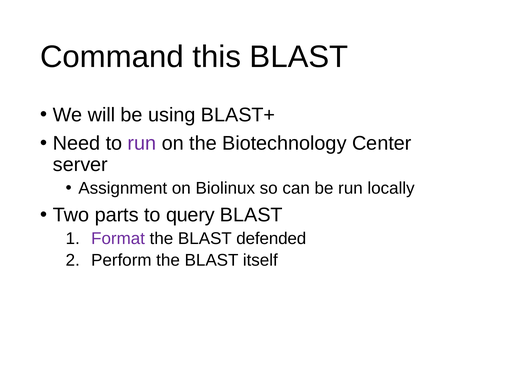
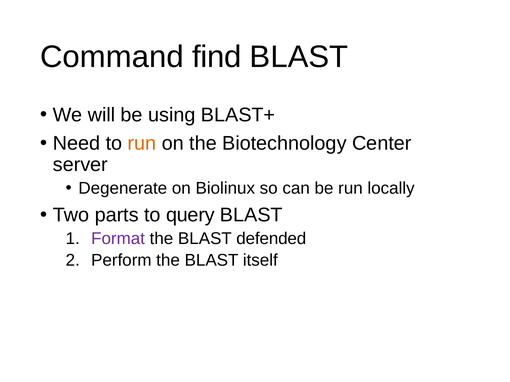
this: this -> find
run at (142, 143) colour: purple -> orange
Assignment: Assignment -> Degenerate
